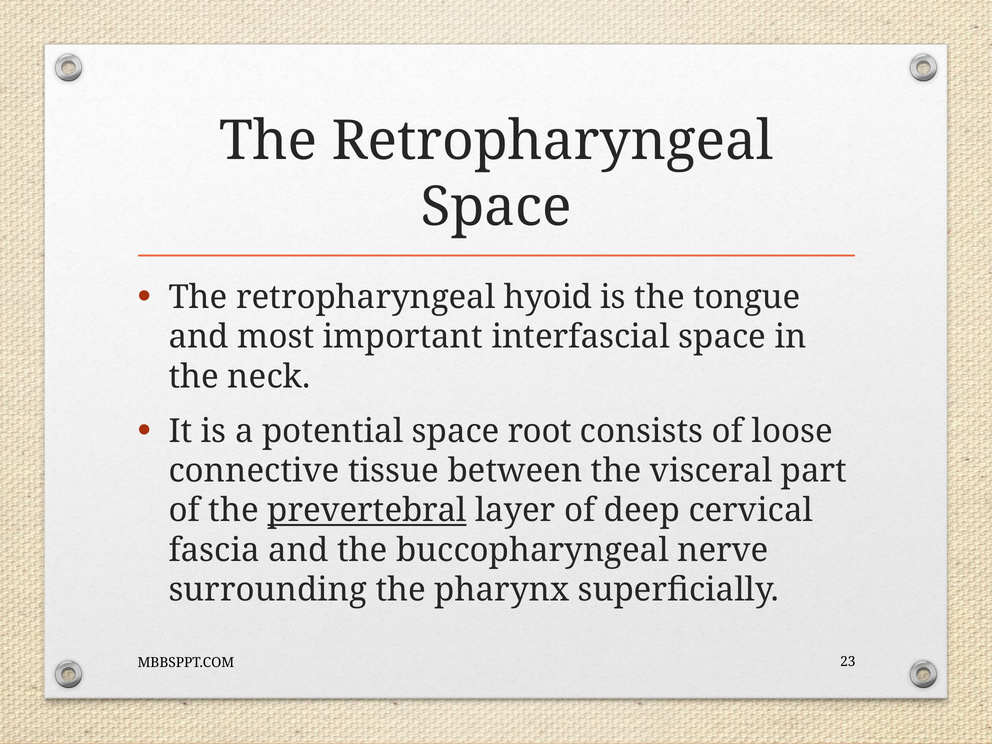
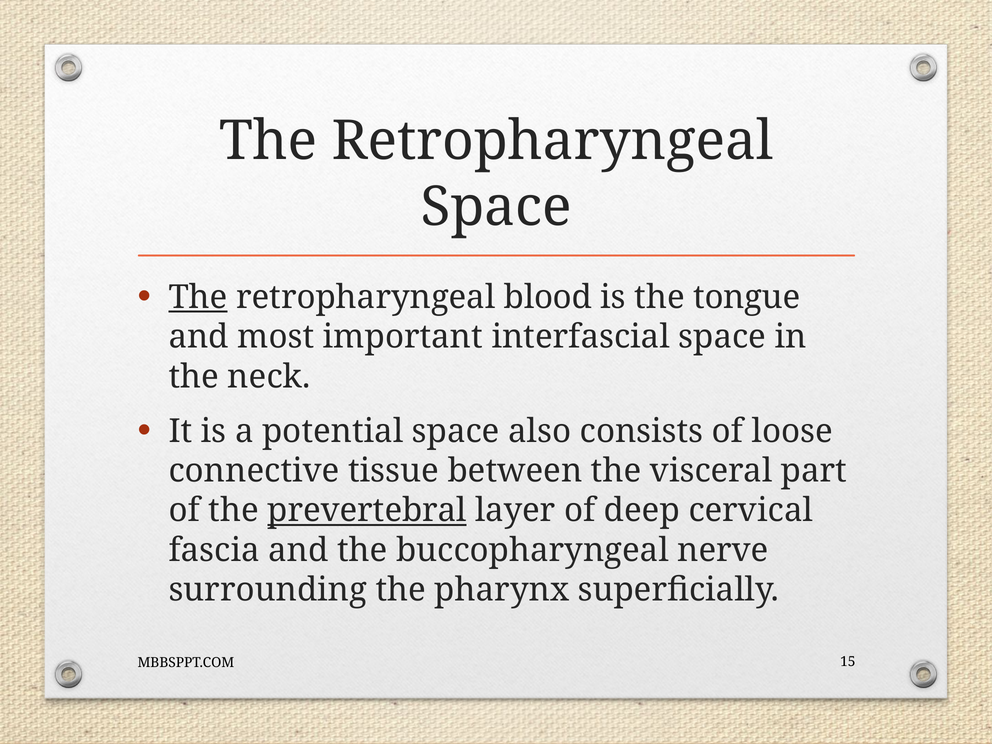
The at (198, 297) underline: none -> present
hyoid: hyoid -> blood
root: root -> also
23: 23 -> 15
